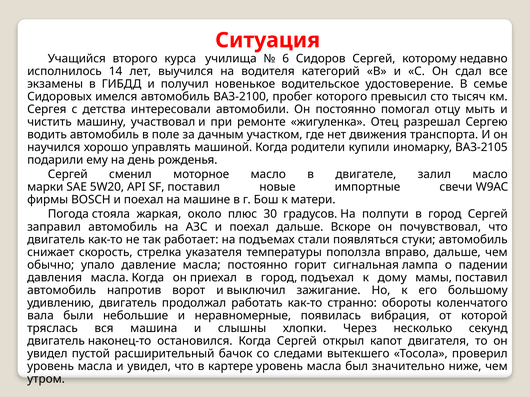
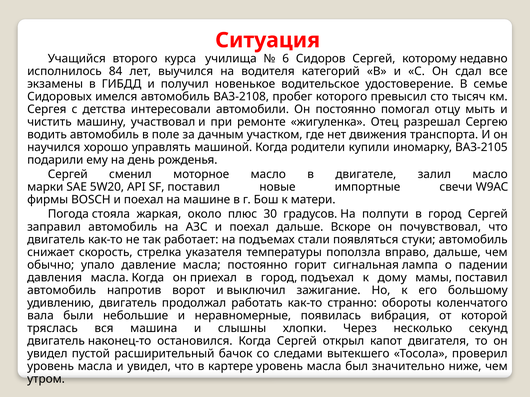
14: 14 -> 84
ВАЗ-2100: ВАЗ-2100 -> ВАЗ-2108
